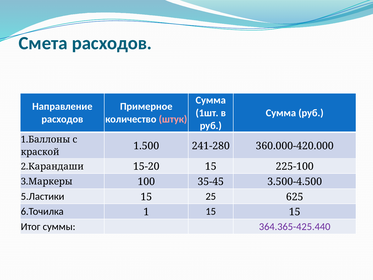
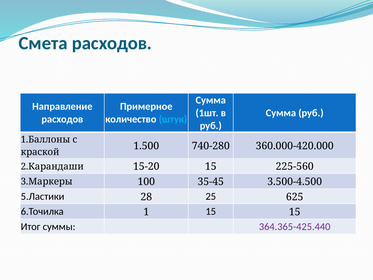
штук colour: pink -> light blue
241-280: 241-280 -> 740-280
225-100: 225-100 -> 225-560
5.Ластики 15: 15 -> 28
